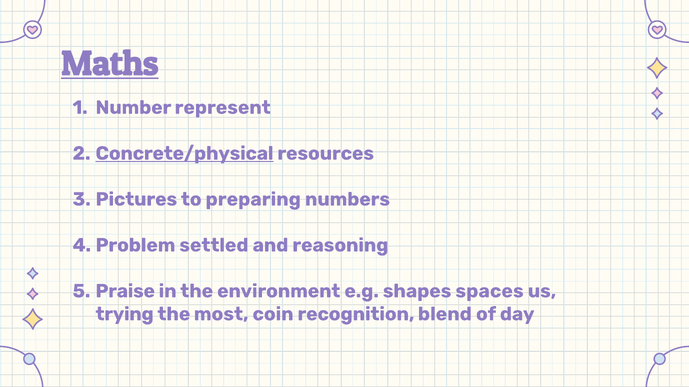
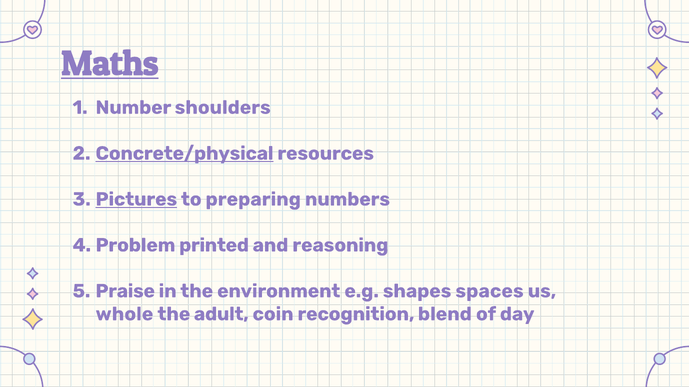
represent: represent -> shoulders
Pictures underline: none -> present
settled: settled -> printed
trying: trying -> whole
most: most -> adult
